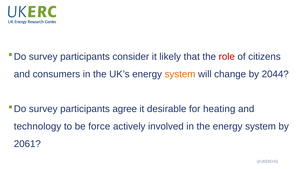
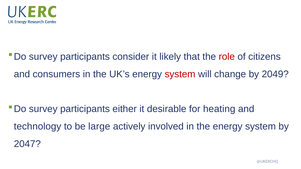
system at (180, 74) colour: orange -> red
2044: 2044 -> 2049
agree: agree -> either
force: force -> large
2061: 2061 -> 2047
